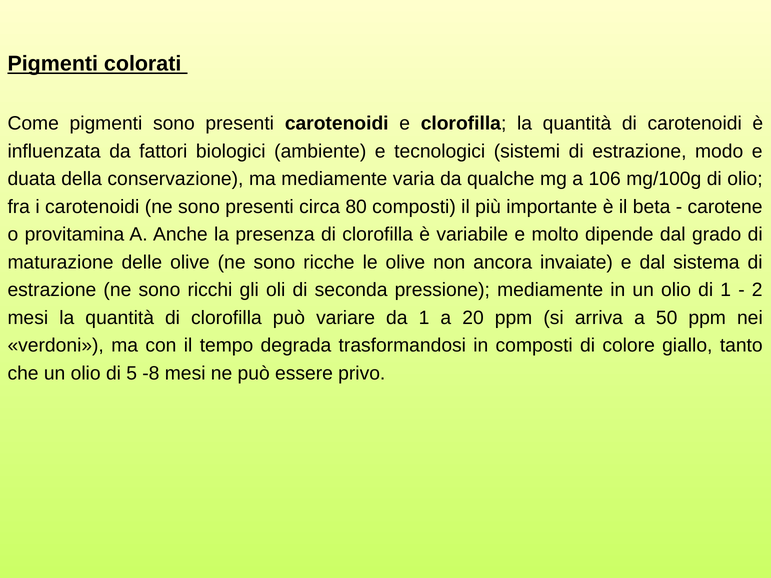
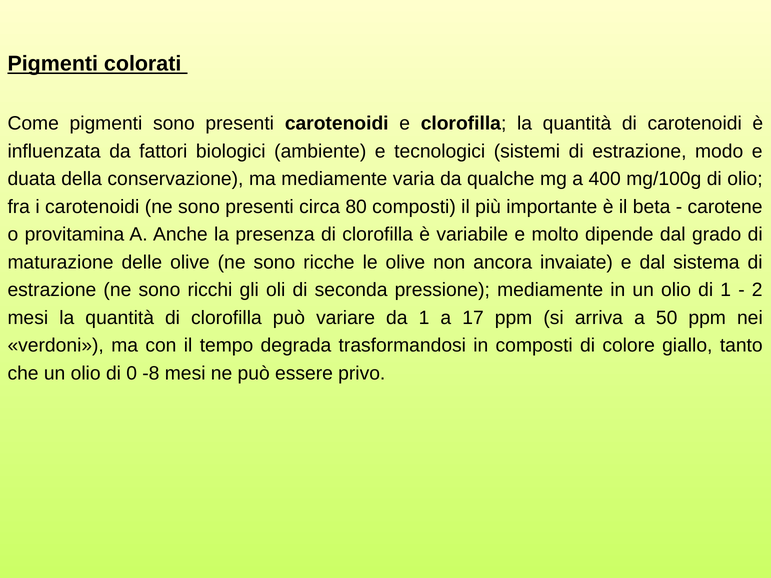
106: 106 -> 400
20: 20 -> 17
5: 5 -> 0
